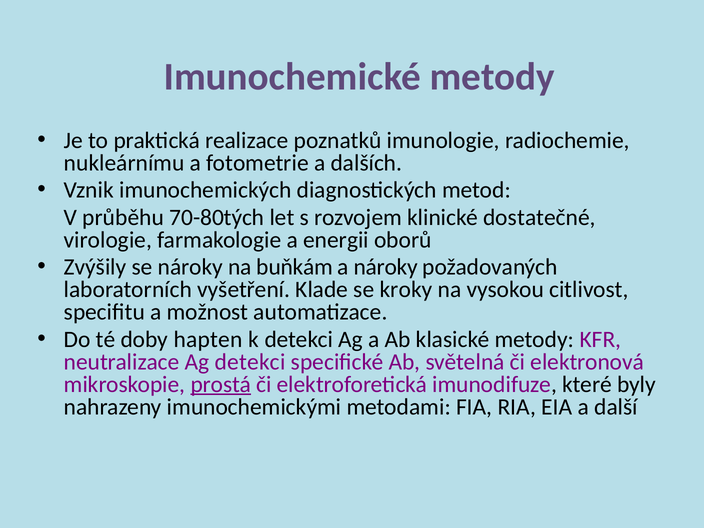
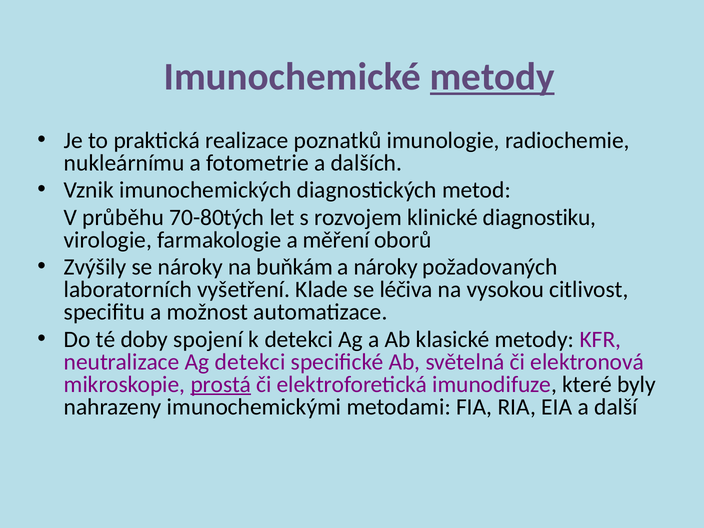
metody at (492, 77) underline: none -> present
dostatečné: dostatečné -> diagnostiku
energii: energii -> měření
kroky: kroky -> léčiva
hapten: hapten -> spojení
